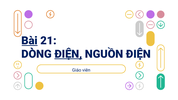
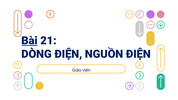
ĐIỆN at (68, 54) underline: present -> none
